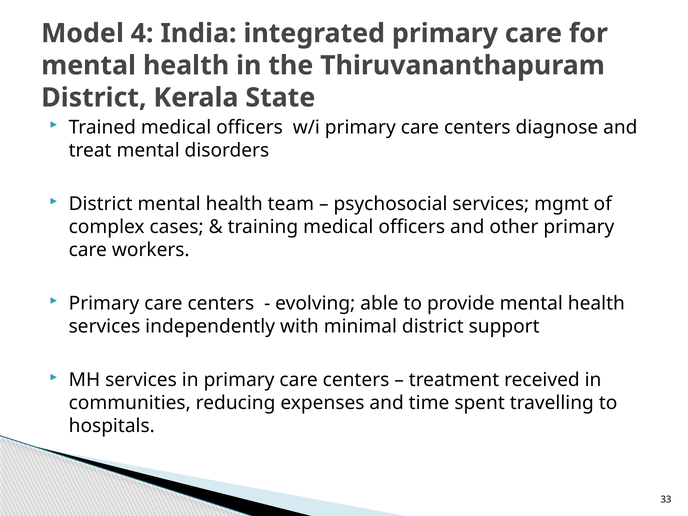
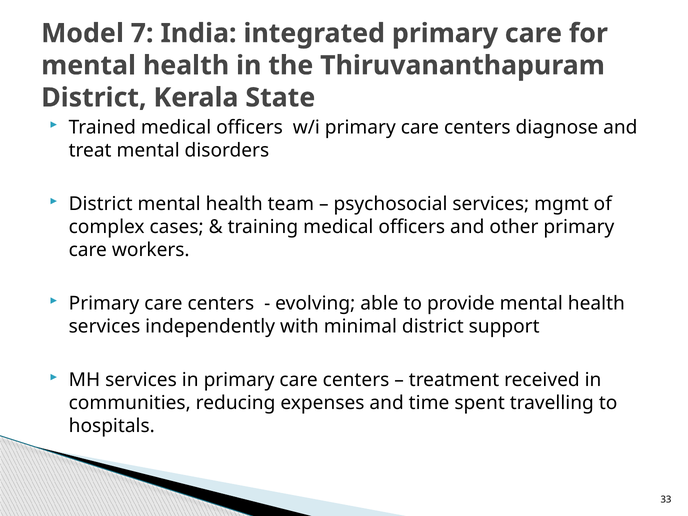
4: 4 -> 7
